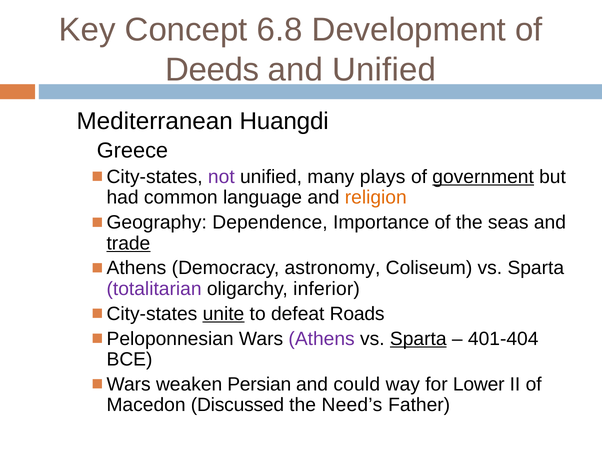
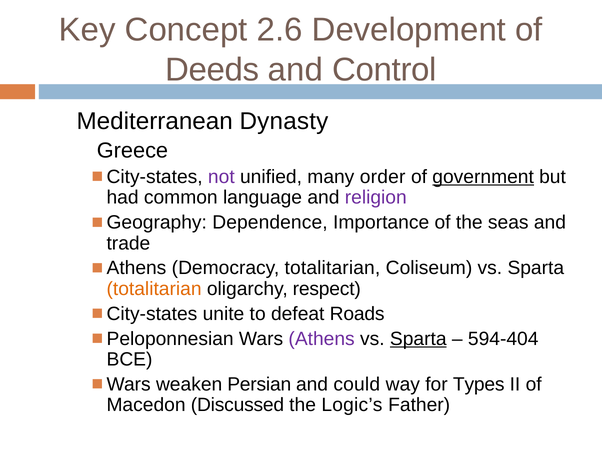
6.8: 6.8 -> 2.6
and Unified: Unified -> Control
Huangdi: Huangdi -> Dynasty
plays: plays -> order
religion colour: orange -> purple
trade underline: present -> none
Democracy astronomy: astronomy -> totalitarian
totalitarian at (154, 289) colour: purple -> orange
inferior: inferior -> respect
unite underline: present -> none
401-404: 401-404 -> 594-404
Lower: Lower -> Types
Need’s: Need’s -> Logic’s
